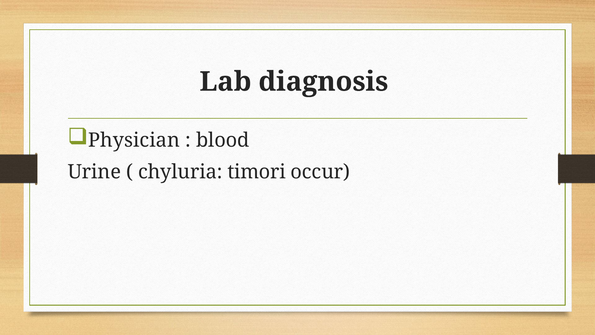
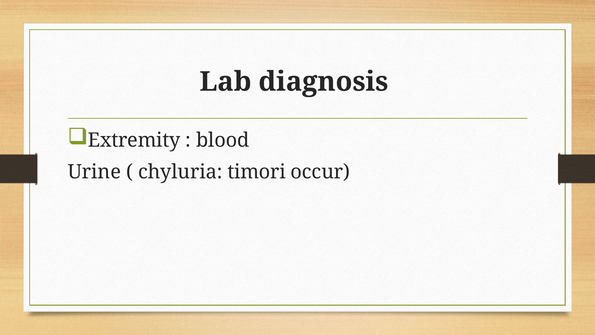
Physician: Physician -> Extremity
